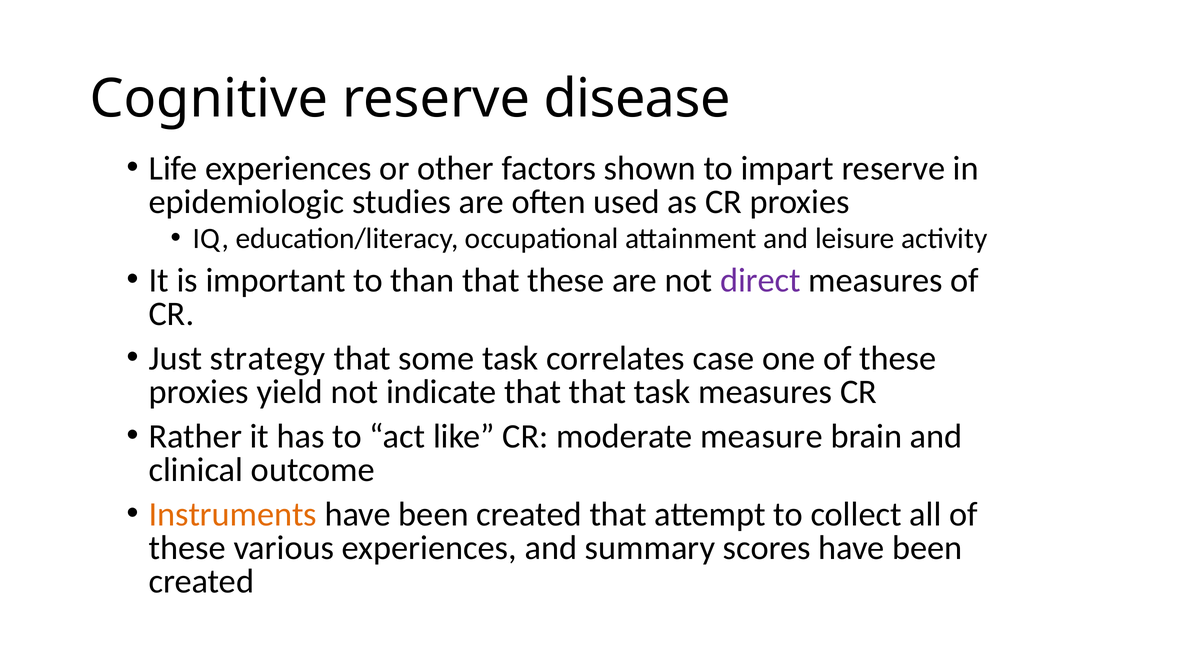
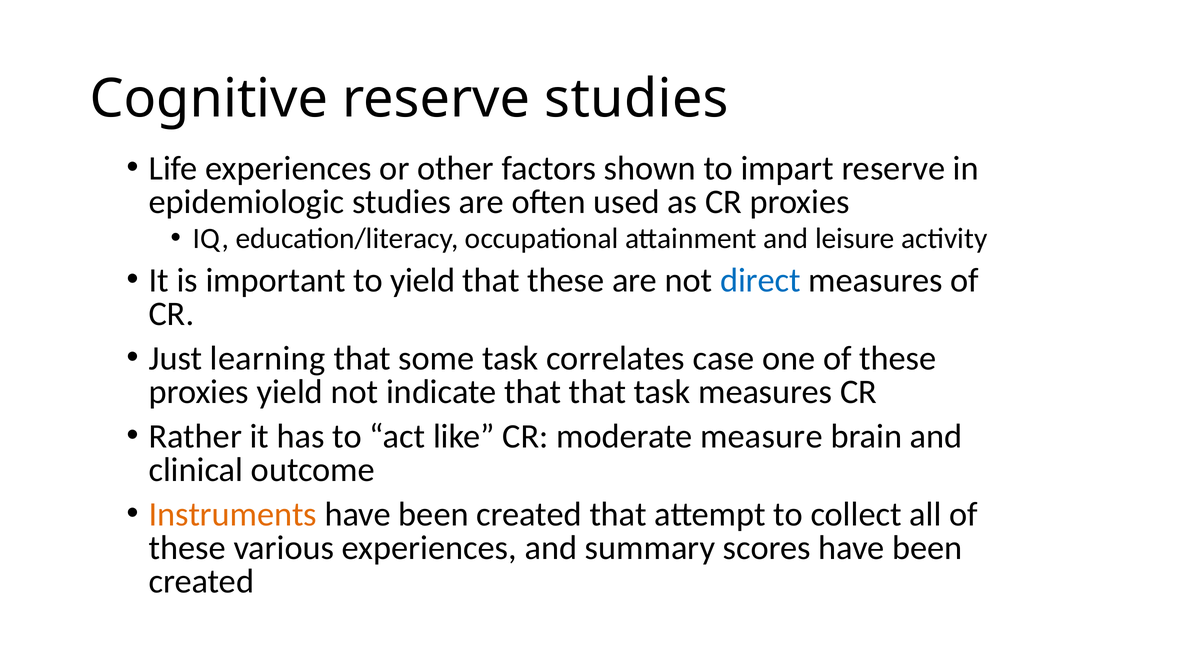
reserve disease: disease -> studies
to than: than -> yield
direct colour: purple -> blue
strategy: strategy -> learning
